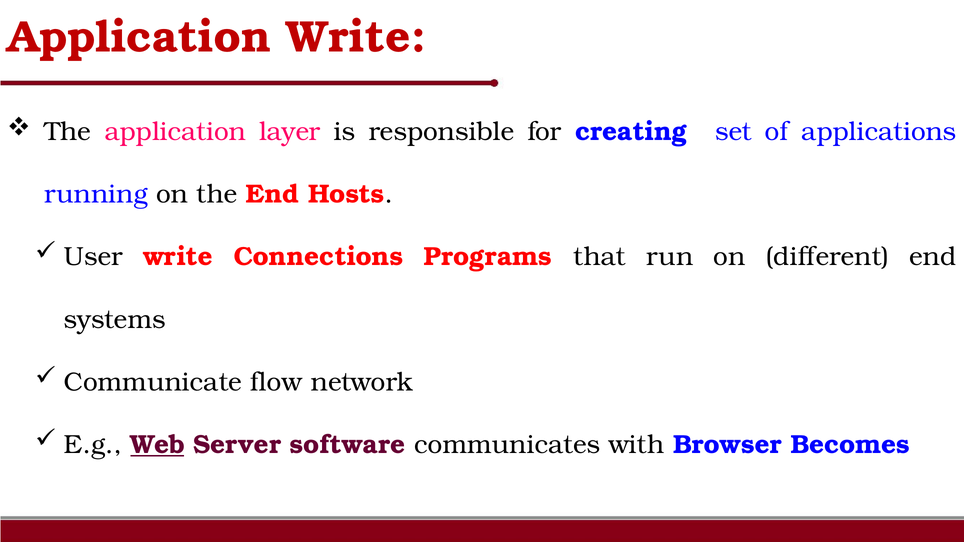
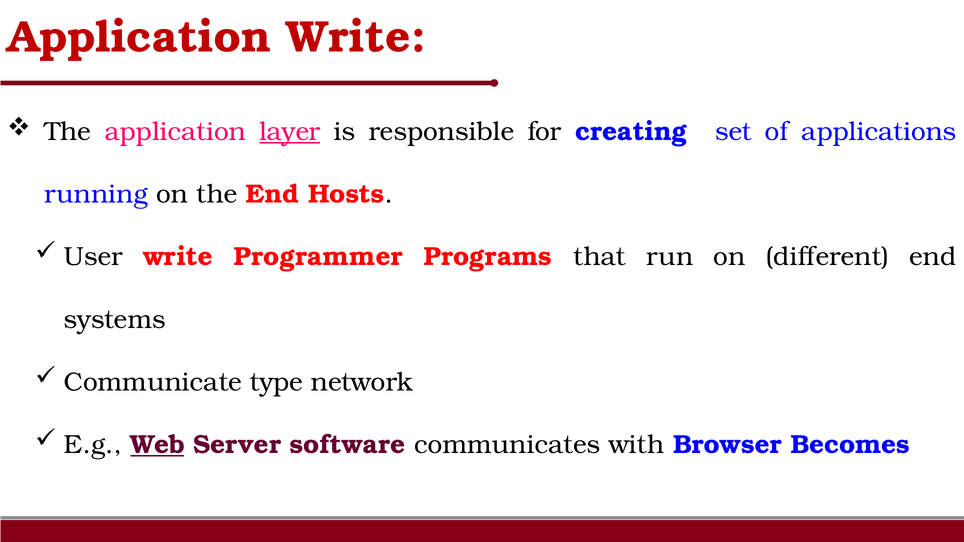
layer underline: none -> present
Connections: Connections -> Programmer
flow: flow -> type
